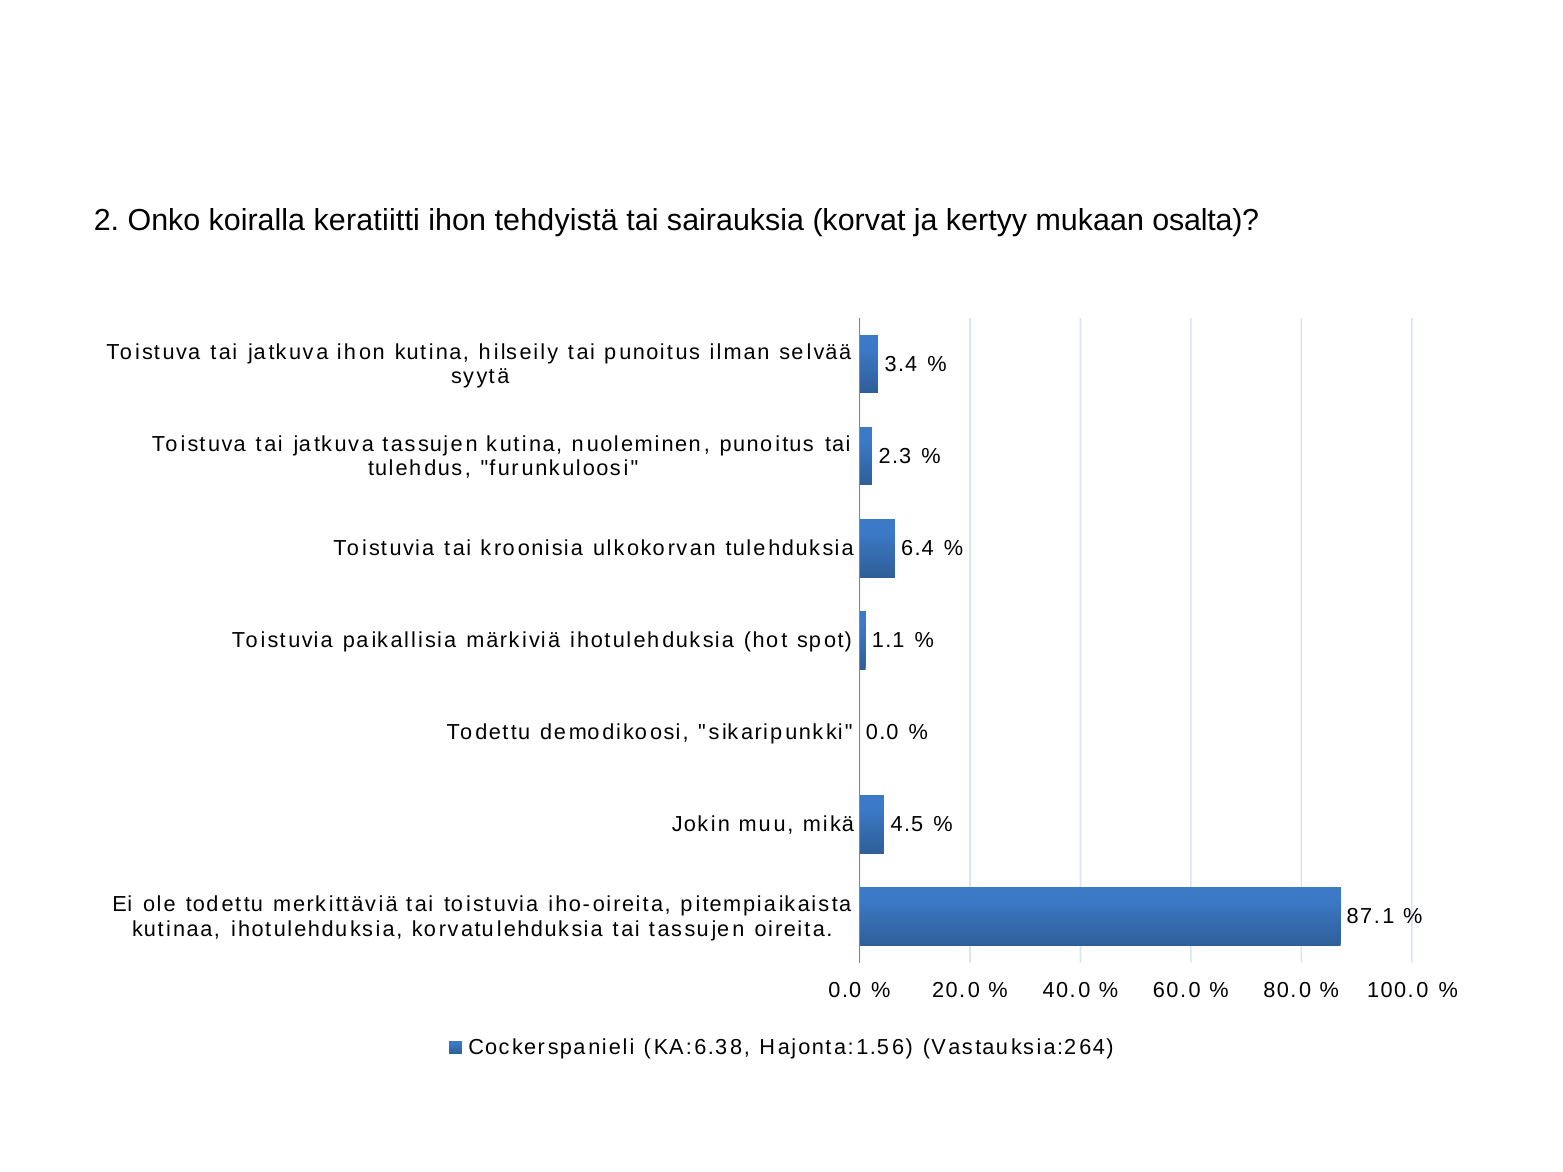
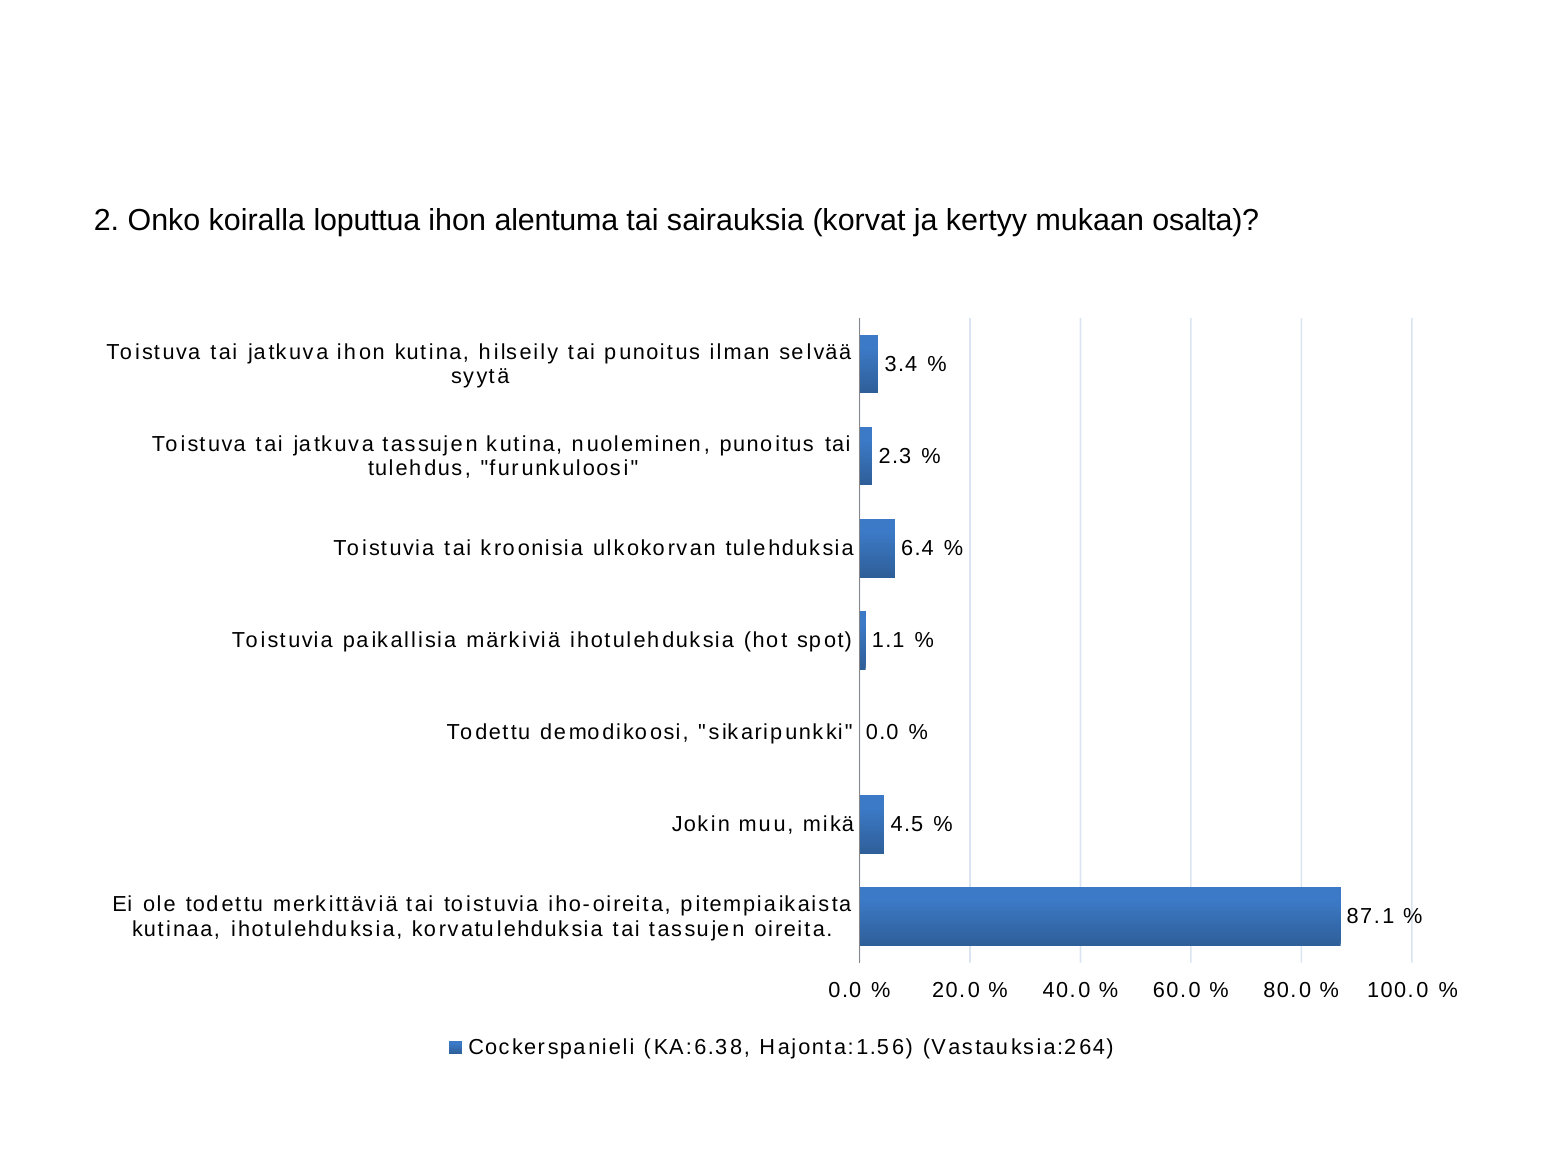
keratiitti: keratiitti -> loputtua
tehdyistä: tehdyistä -> alentuma
